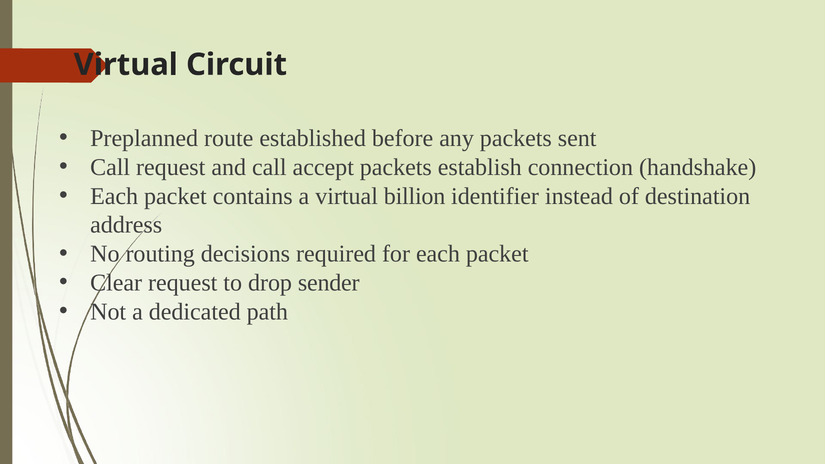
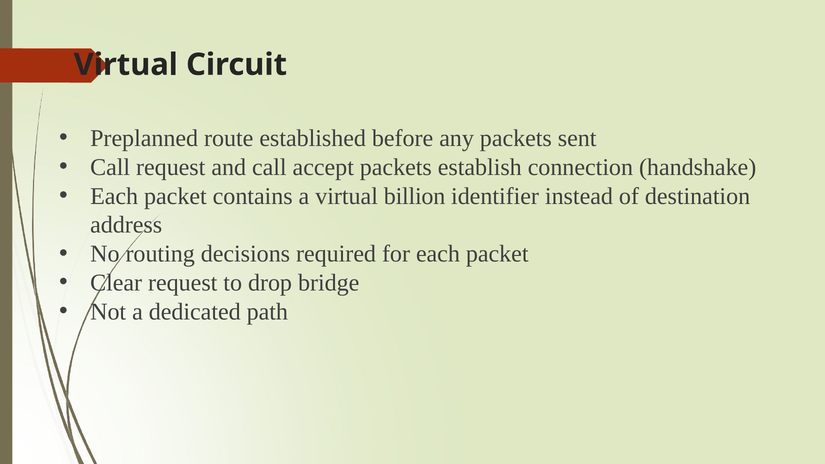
sender: sender -> bridge
